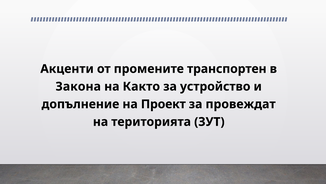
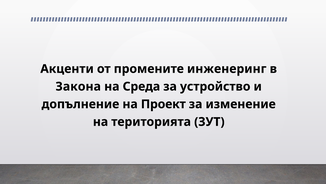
транспортен: транспортен -> инженеринг
Както: Както -> Среда
провеждат: провеждат -> изменение
